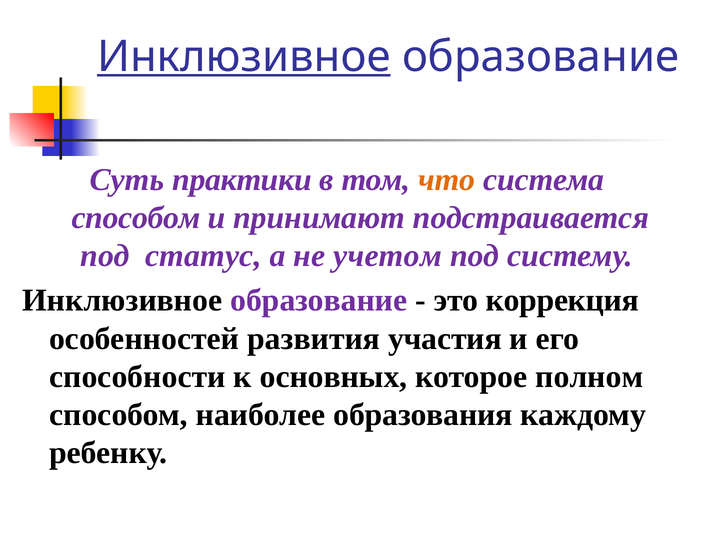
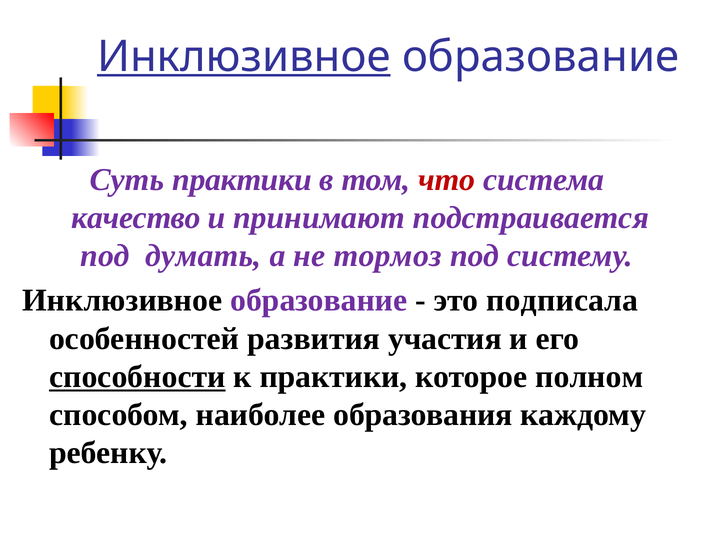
что colour: orange -> red
способом at (136, 218): способом -> качество
статус: статус -> думать
учетом: учетом -> тормоз
коррекция: коррекция -> подписала
способности underline: none -> present
к основных: основных -> практики
